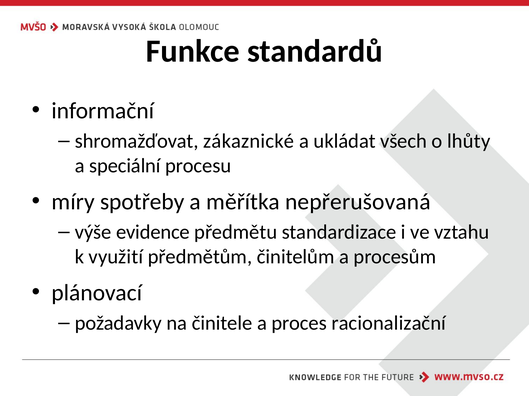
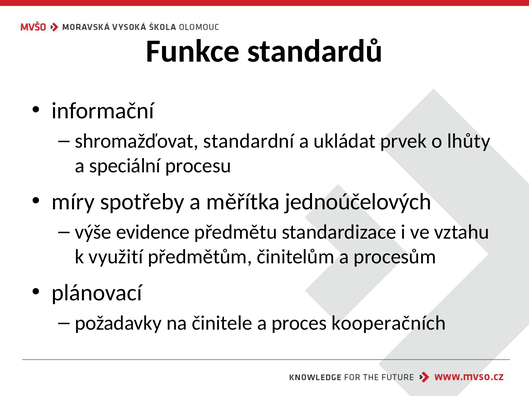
zákaznické: zákaznické -> standardní
všech: všech -> prvek
nepřerušovaná: nepřerušovaná -> jednoúčelových
racionalizační: racionalizační -> kooperačních
